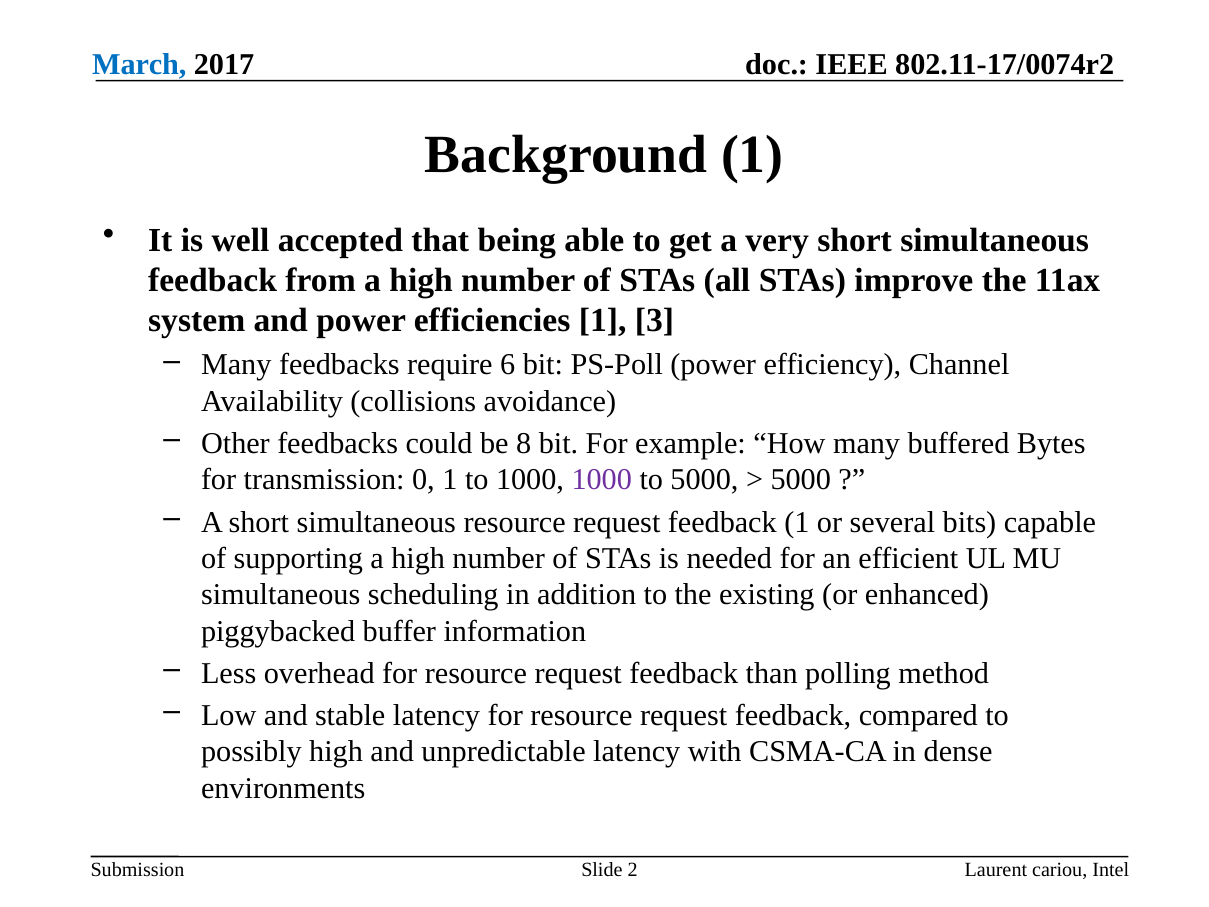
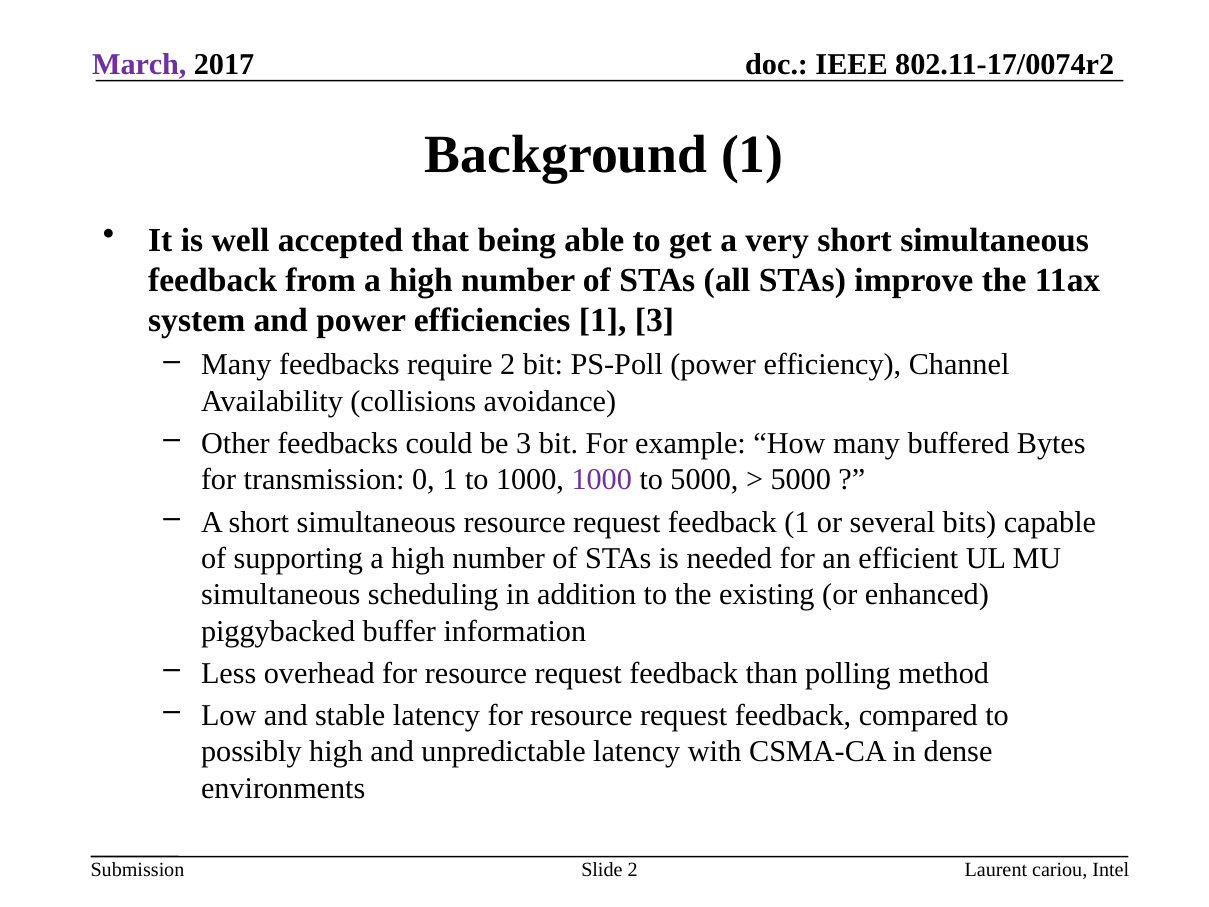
March colour: blue -> purple
require 6: 6 -> 2
be 8: 8 -> 3
